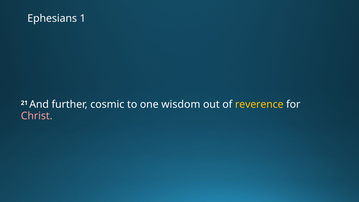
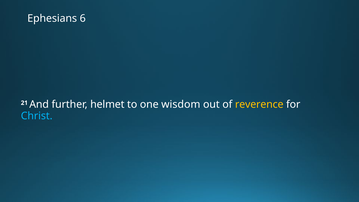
1: 1 -> 6
cosmic: cosmic -> helmet
Christ colour: pink -> light blue
